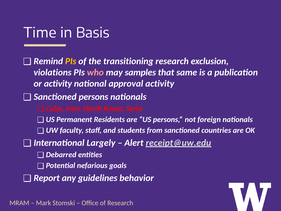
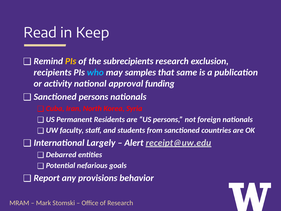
Time: Time -> Read
Basis: Basis -> Keep
transitioning: transitioning -> subrecipients
violations: violations -> recipients
who colour: pink -> light blue
approval activity: activity -> funding
guidelines: guidelines -> provisions
